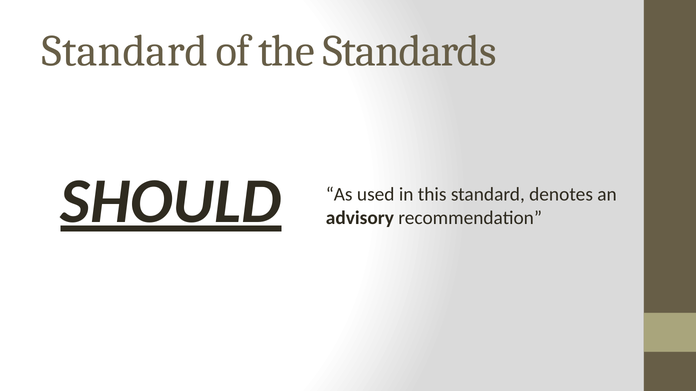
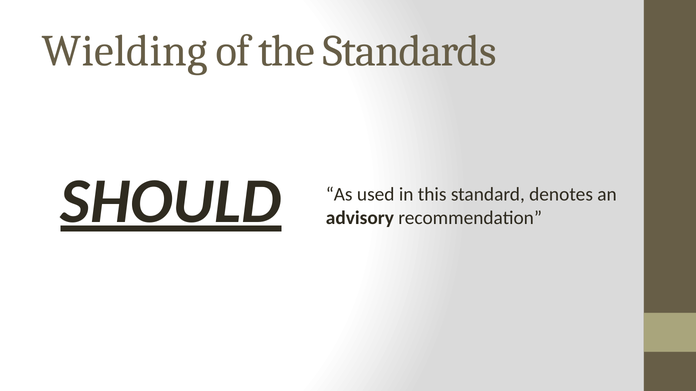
Standard at (125, 51): Standard -> Wielding
